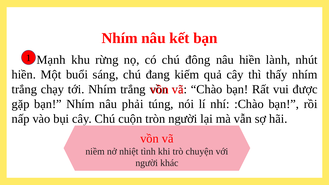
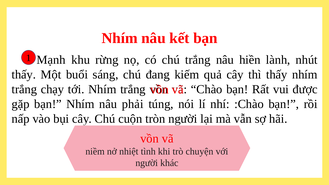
chú đông: đông -> trắng
hiền at (24, 75): hiền -> thấy
